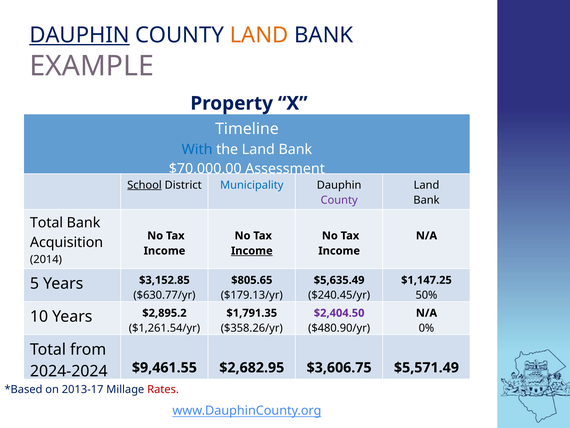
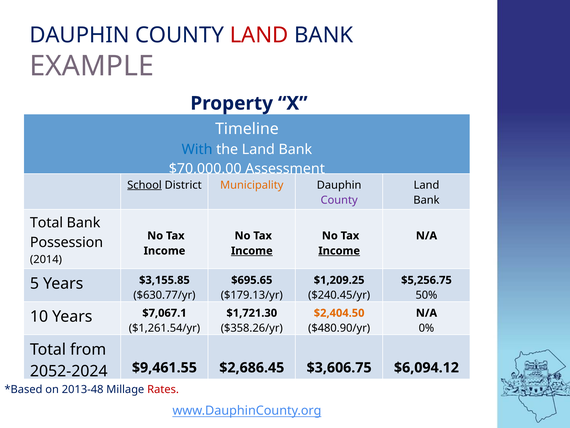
DAUPHIN at (80, 35) underline: present -> none
LAND at (259, 35) colour: orange -> red
Municipality colour: blue -> orange
Acquisition: Acquisition -> Possession
Income at (339, 251) underline: none -> present
$805.65: $805.65 -> $695.65
$5,635.49: $5,635.49 -> $1,209.25
$1,147.25: $1,147.25 -> $5,256.75
$3,152.85: $3,152.85 -> $3,155.85
$1,791.35: $1,791.35 -> $1,721.30
$2,404.50 colour: purple -> orange
$2,895.2: $2,895.2 -> $7,067.1
2024-2024: 2024-2024 -> 2052-2024
$2,682.95: $2,682.95 -> $2,686.45
$5,571.49: $5,571.49 -> $6,094.12
2013-17: 2013-17 -> 2013-48
